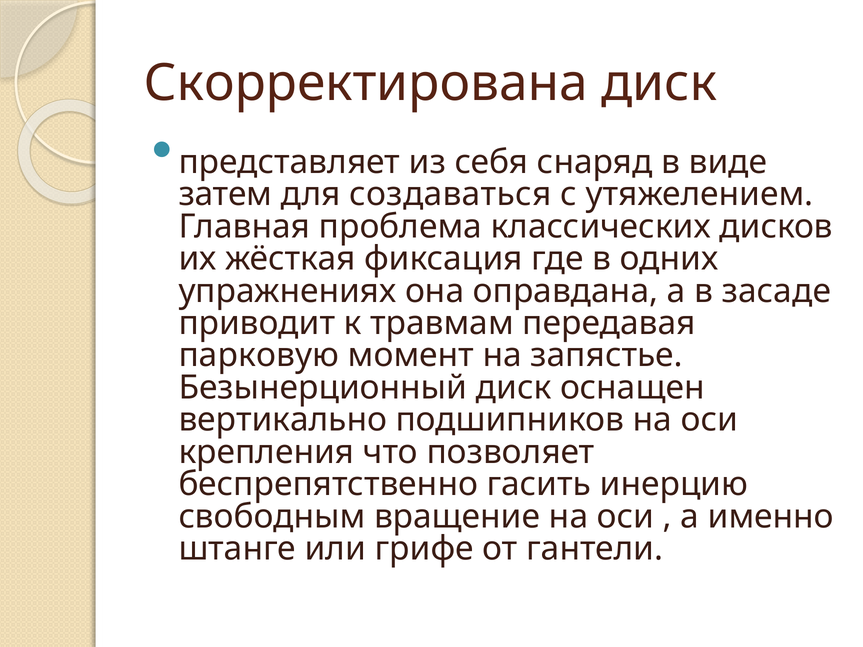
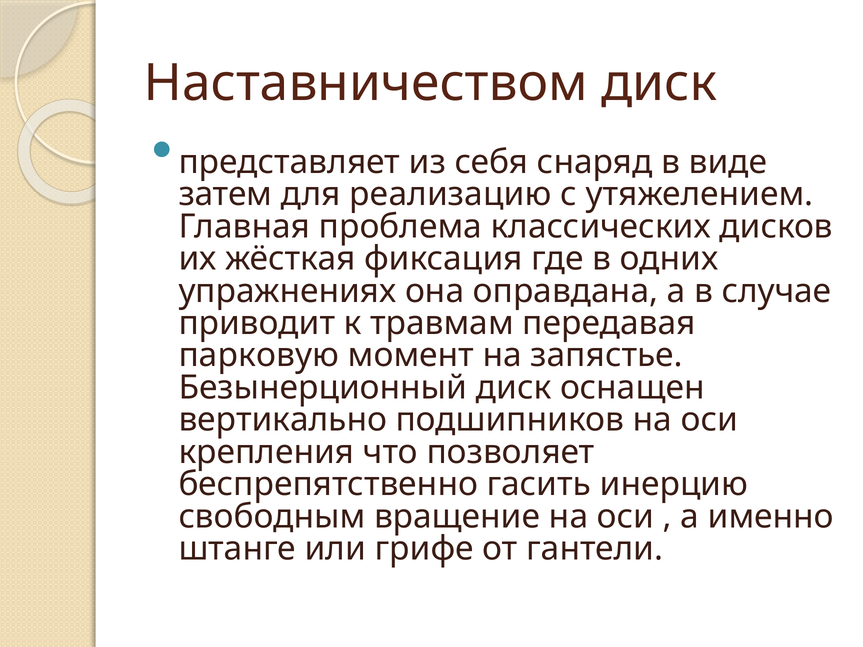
Скорректирована: Скорректирована -> Наставничеством
создаваться: создаваться -> реализацию
засаде: засаде -> случае
